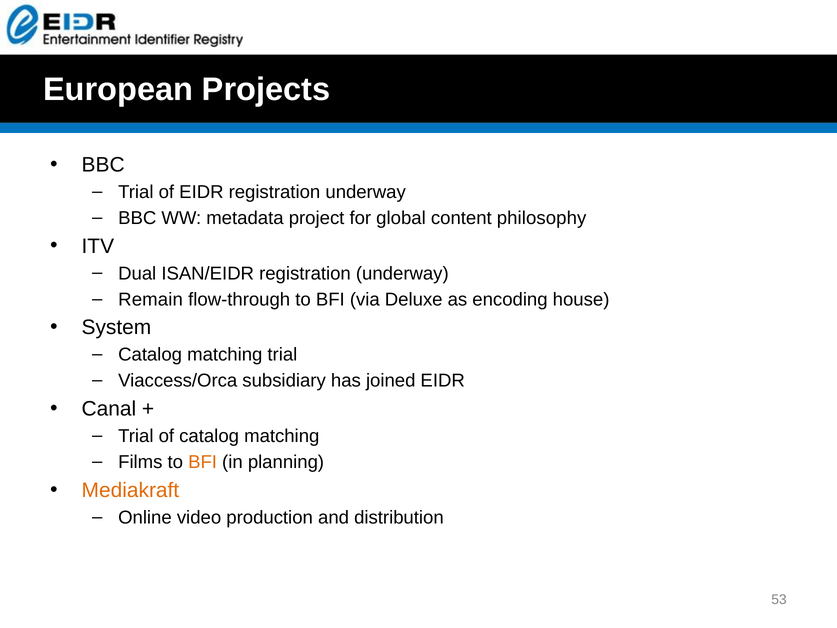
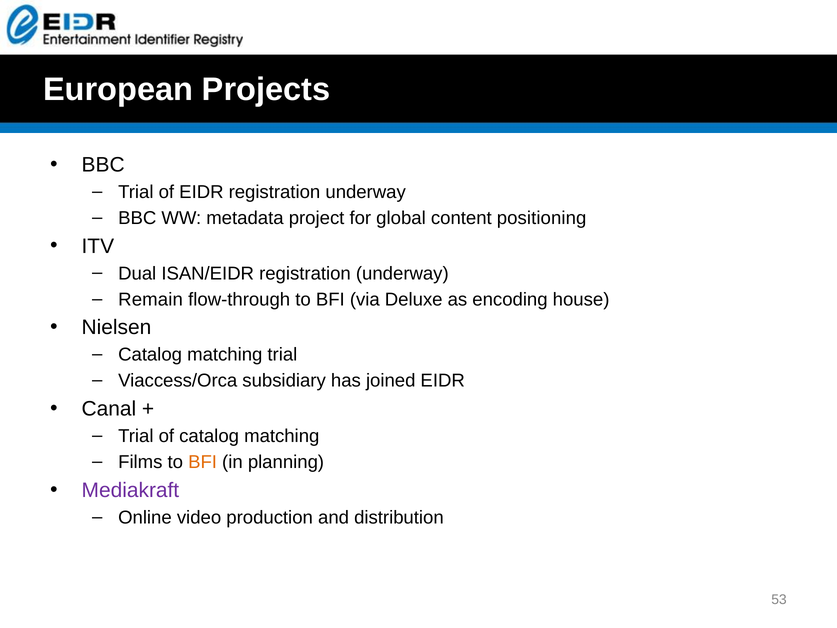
philosophy: philosophy -> positioning
System: System -> Nielsen
Mediakraft colour: orange -> purple
